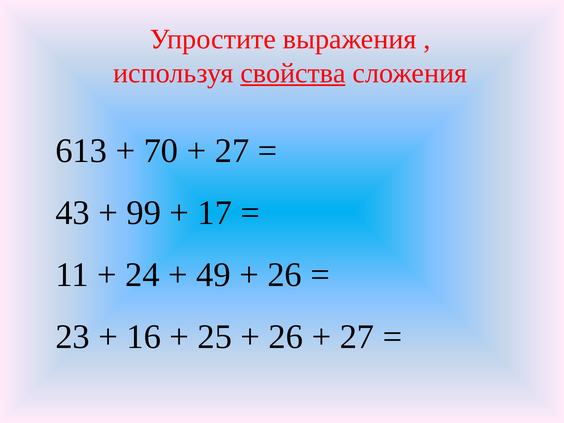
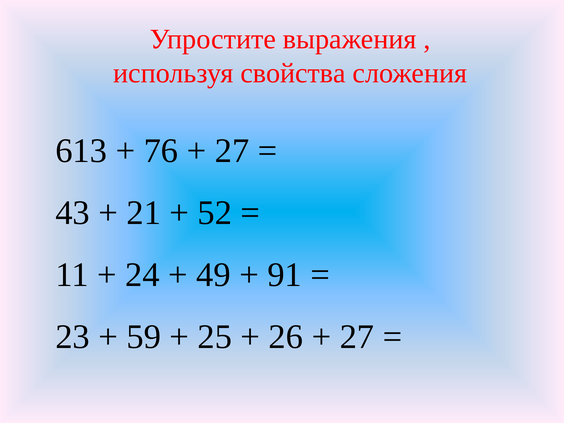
свойства underline: present -> none
70: 70 -> 76
99: 99 -> 21
17: 17 -> 52
26 at (285, 275): 26 -> 91
16: 16 -> 59
